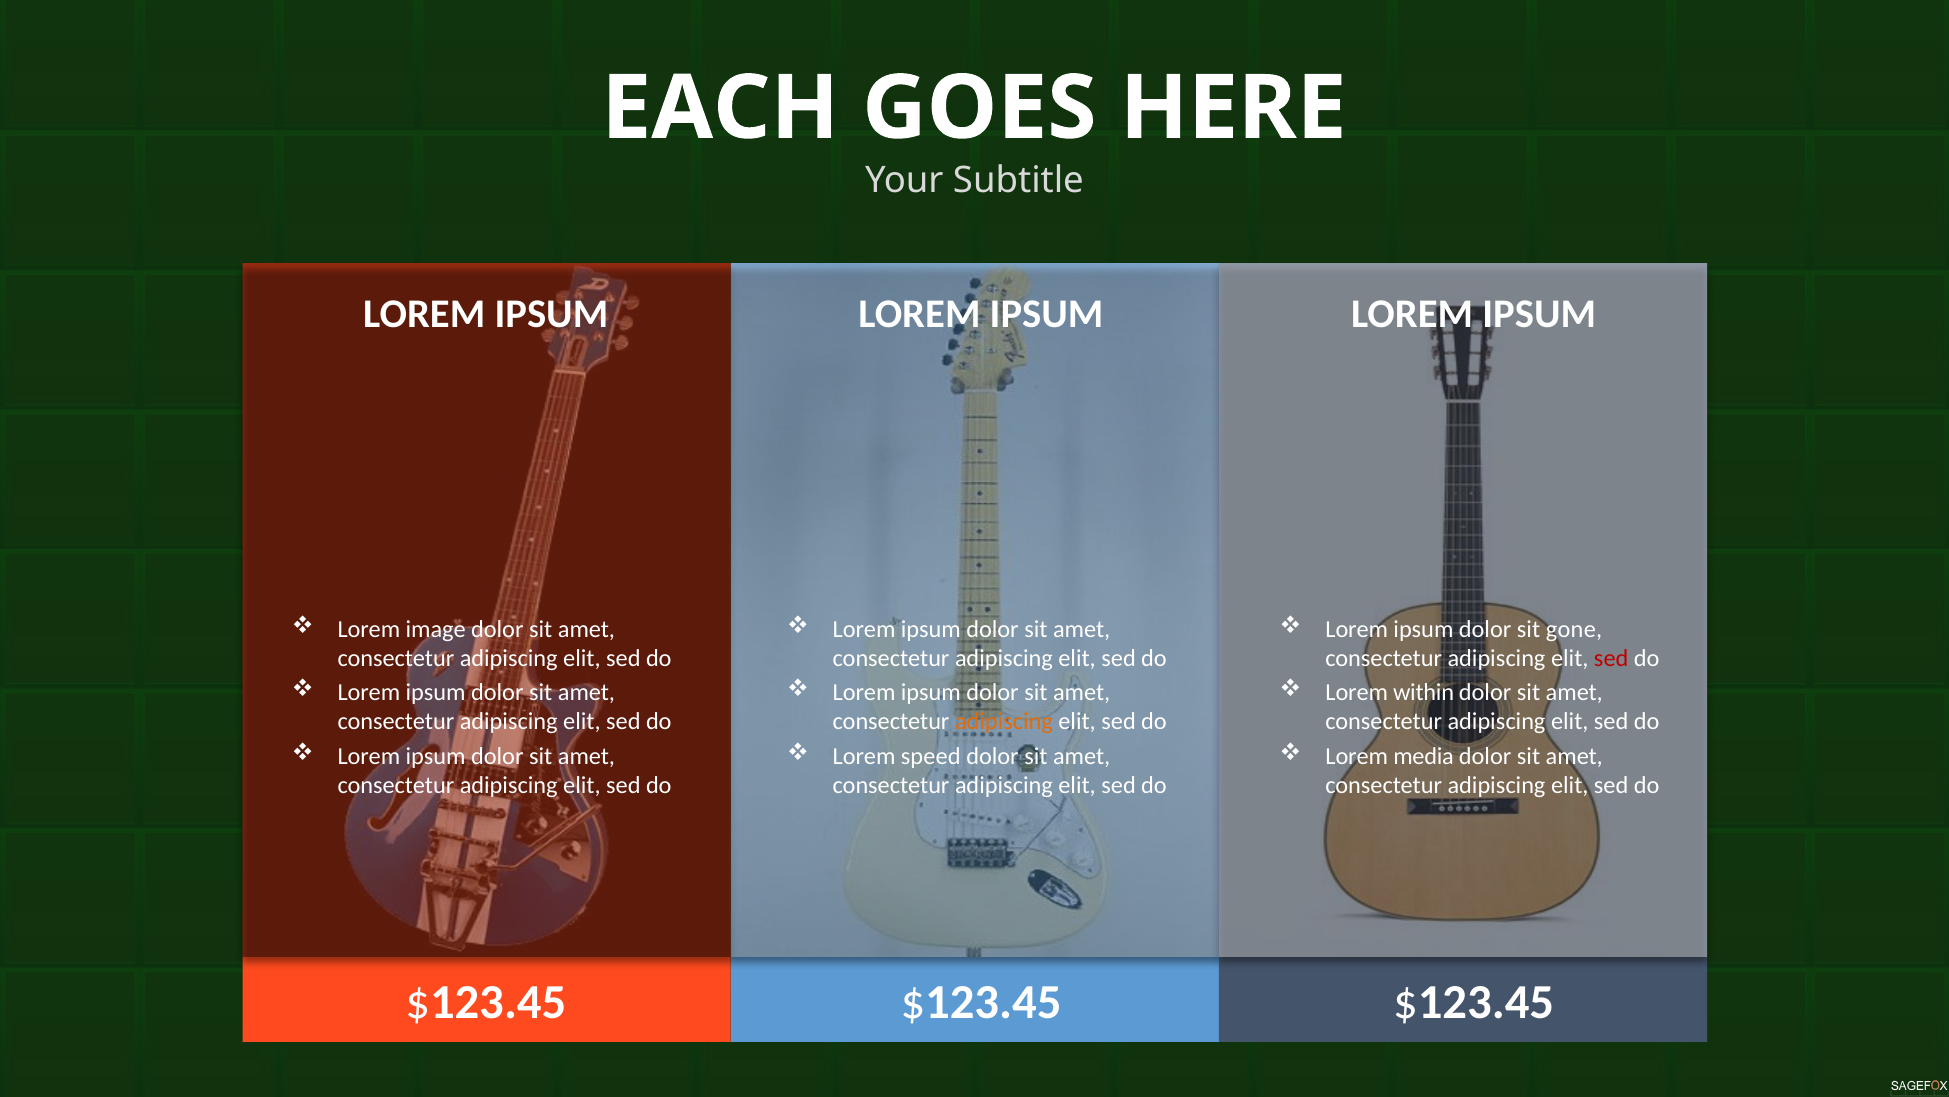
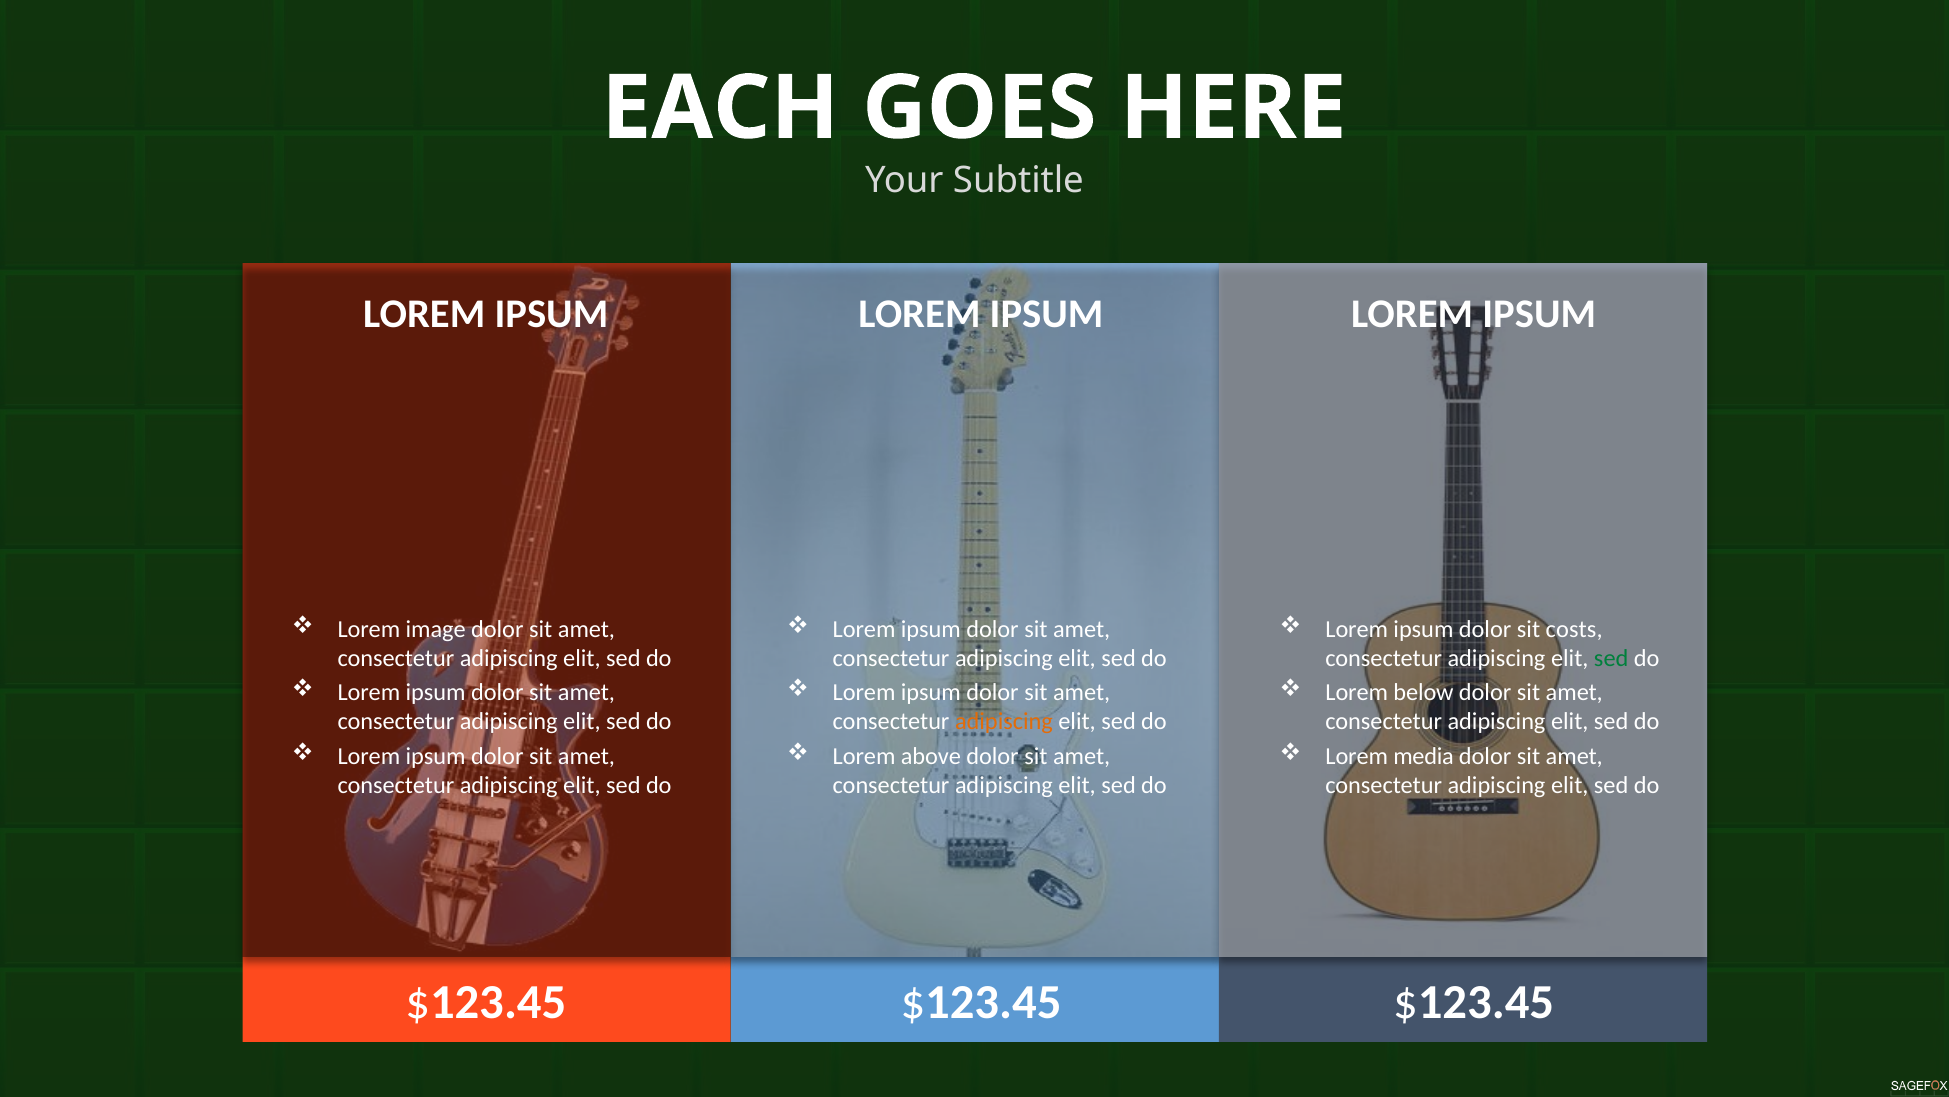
gone: gone -> costs
sed at (1611, 658) colour: red -> green
within: within -> below
speed: speed -> above
